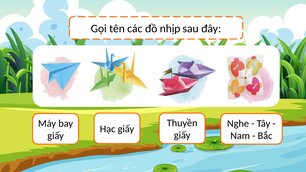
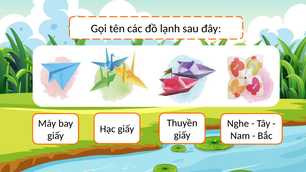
nhịp: nhịp -> lạnh
